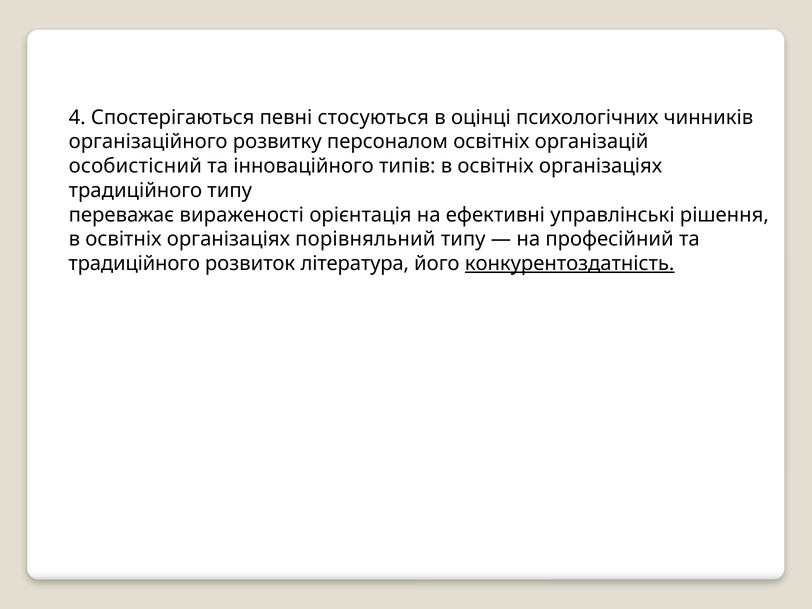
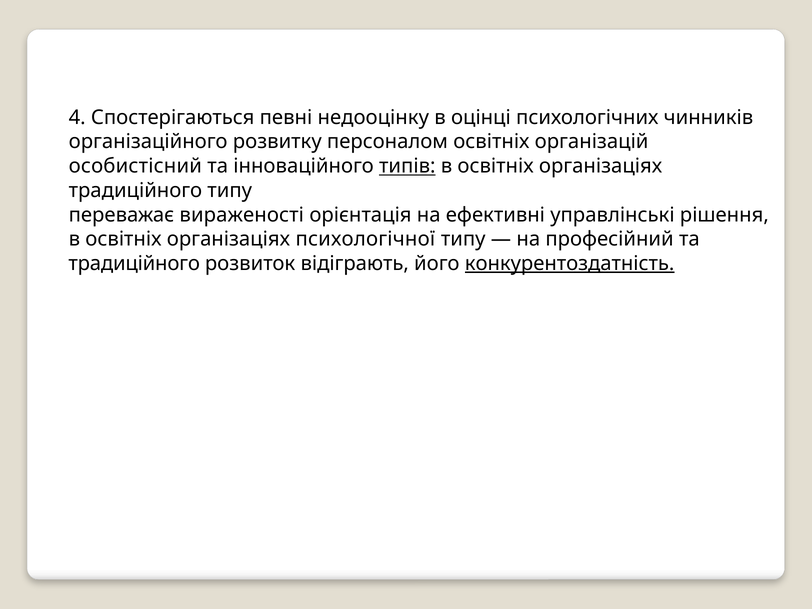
стосуються: стосуються -> недооцінку
типів underline: none -> present
порівняльний: порівняльний -> психологічної
література: література -> відіграють
